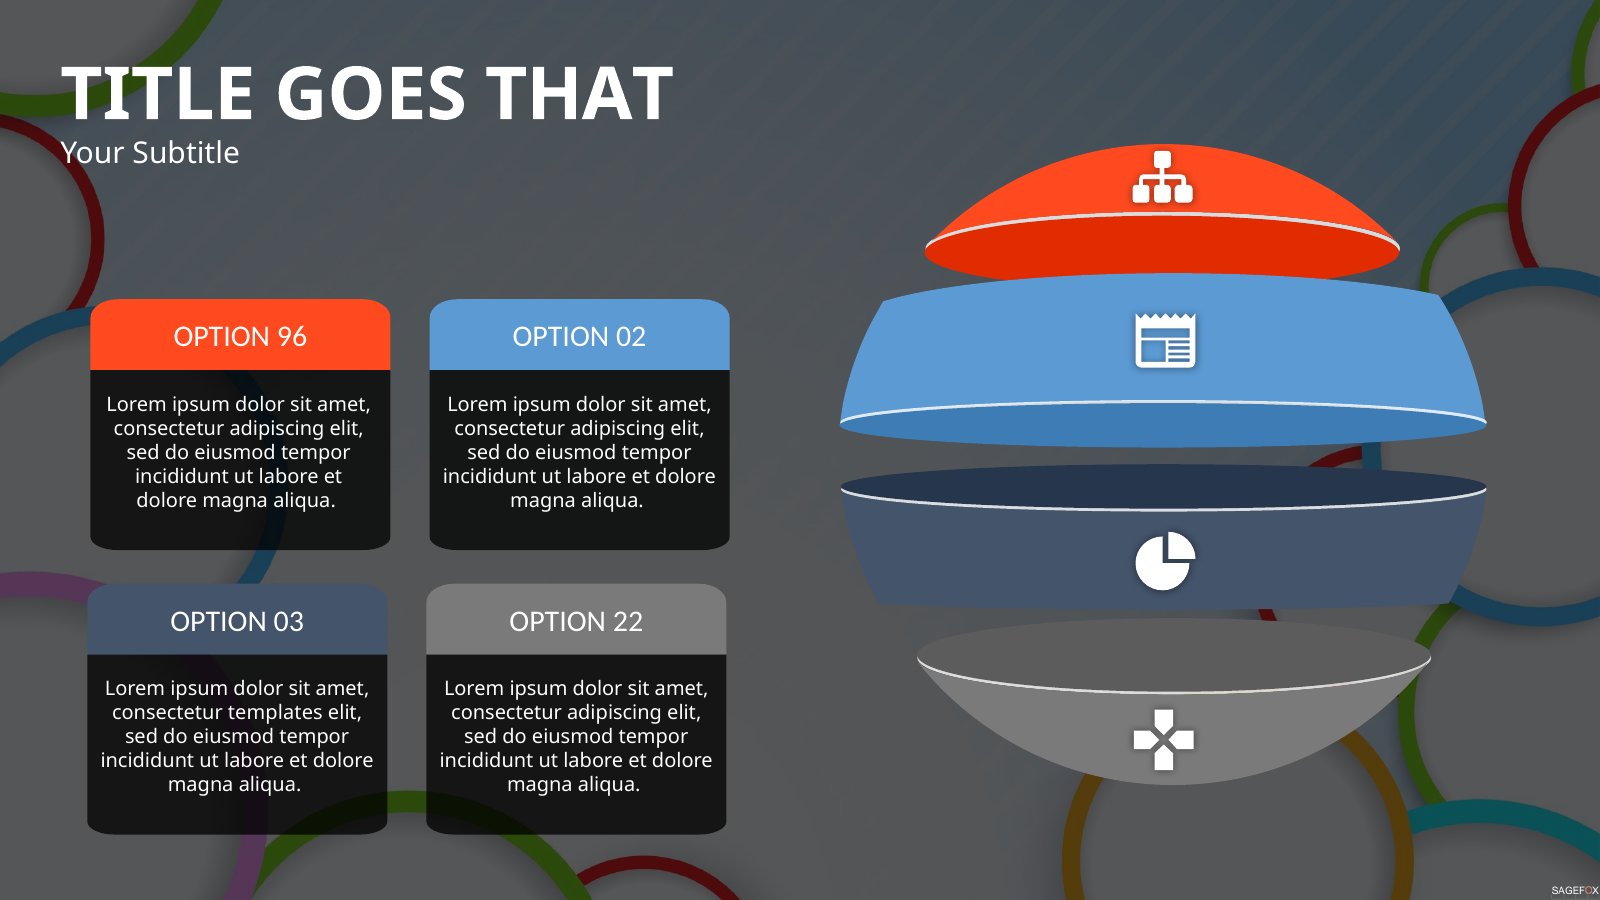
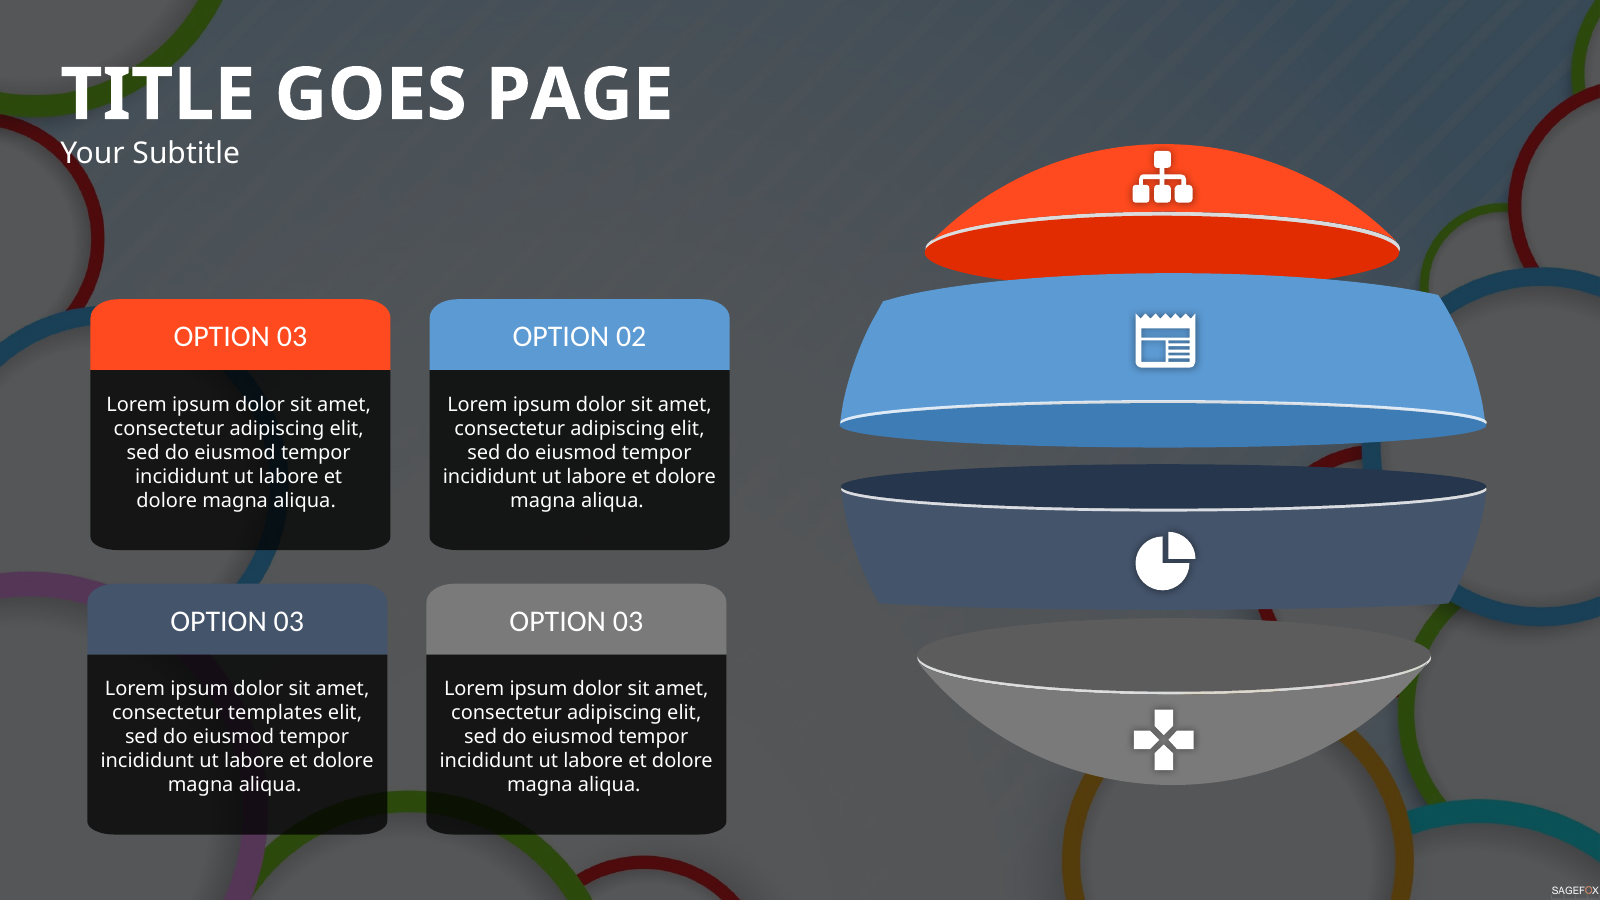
THAT: THAT -> PAGE
96 at (292, 337): 96 -> 03
22 at (628, 621): 22 -> 03
